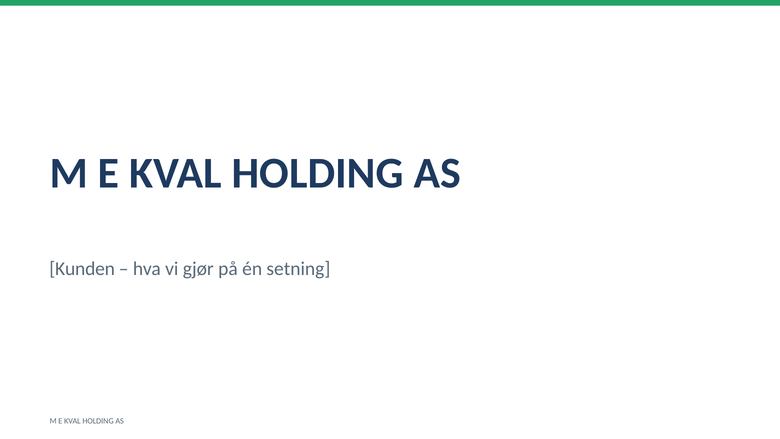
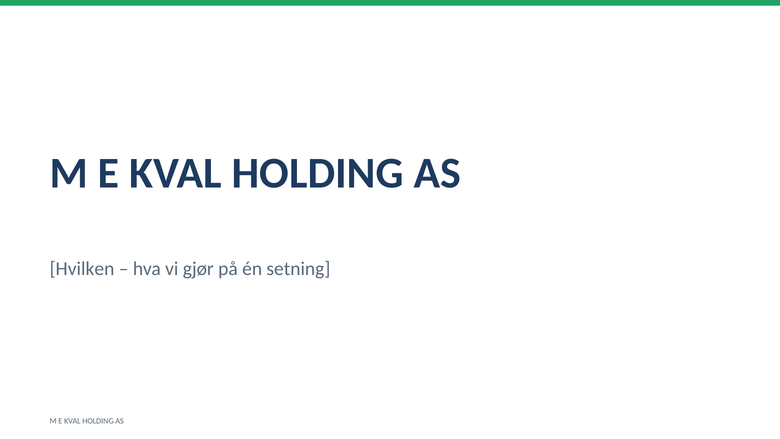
Kunden: Kunden -> Hvilken
